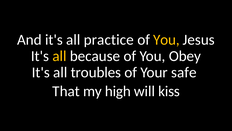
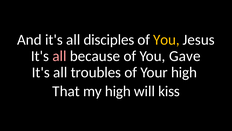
practice: practice -> disciples
all at (59, 56) colour: yellow -> pink
Obey: Obey -> Gave
Your safe: safe -> high
